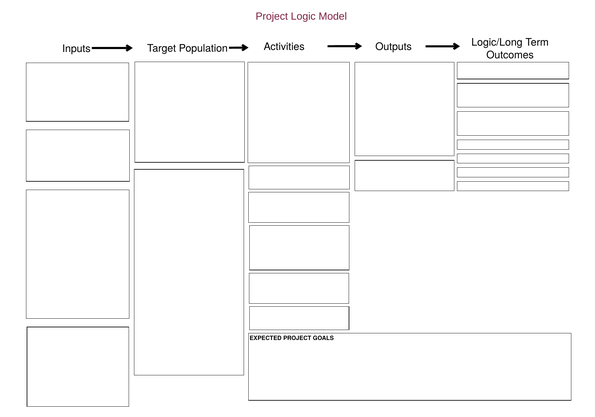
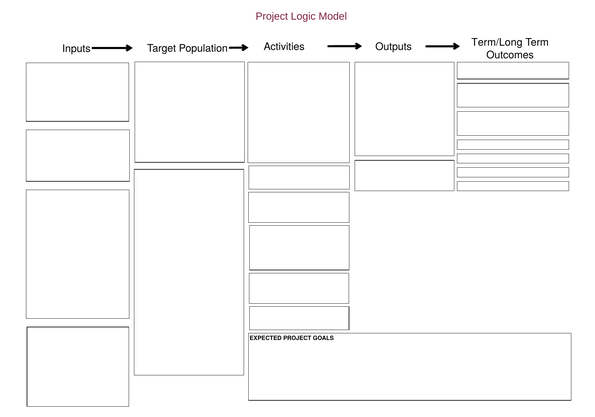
Logic/Long: Logic/Long -> Term/Long
